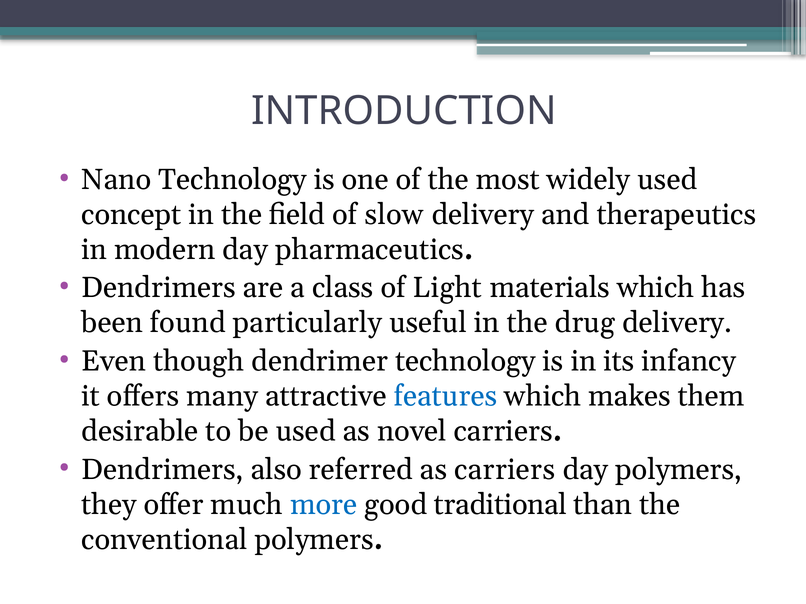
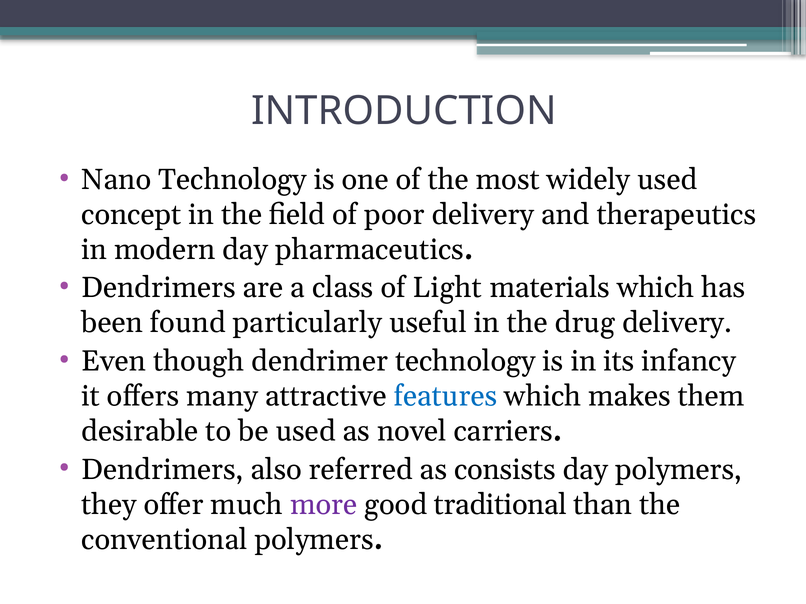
slow: slow -> poor
as carriers: carriers -> consists
more colour: blue -> purple
